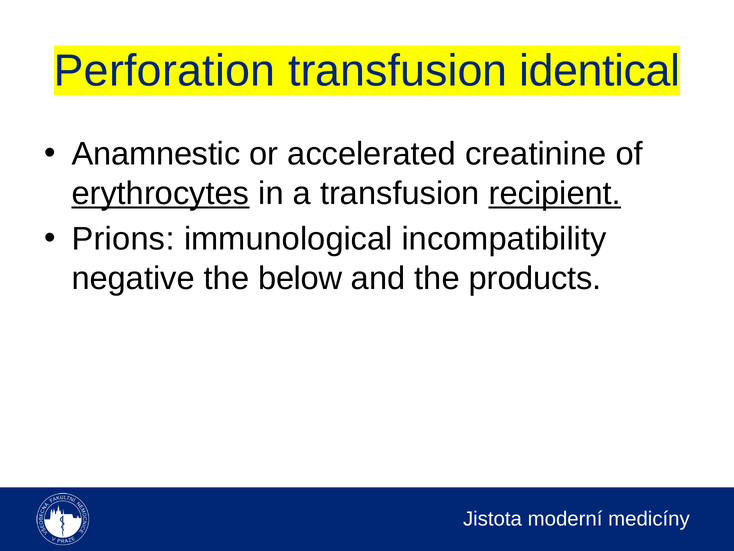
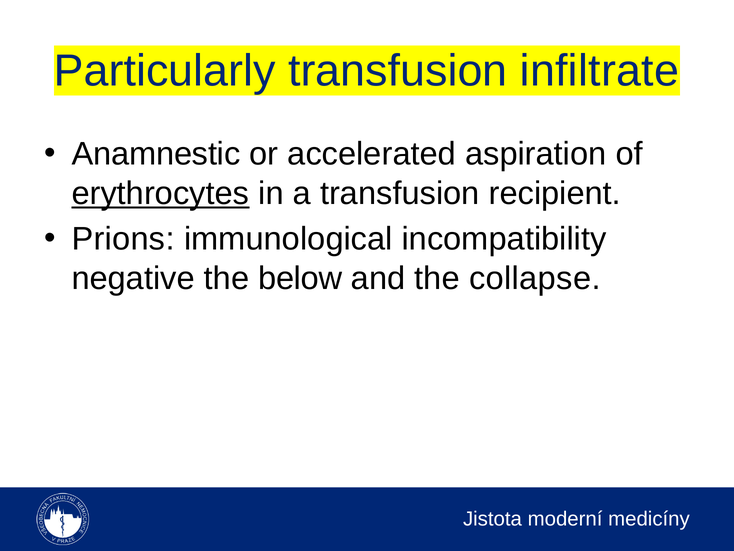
Perforation: Perforation -> Particularly
identical: identical -> infiltrate
creatinine: creatinine -> aspiration
recipient underline: present -> none
products: products -> collapse
